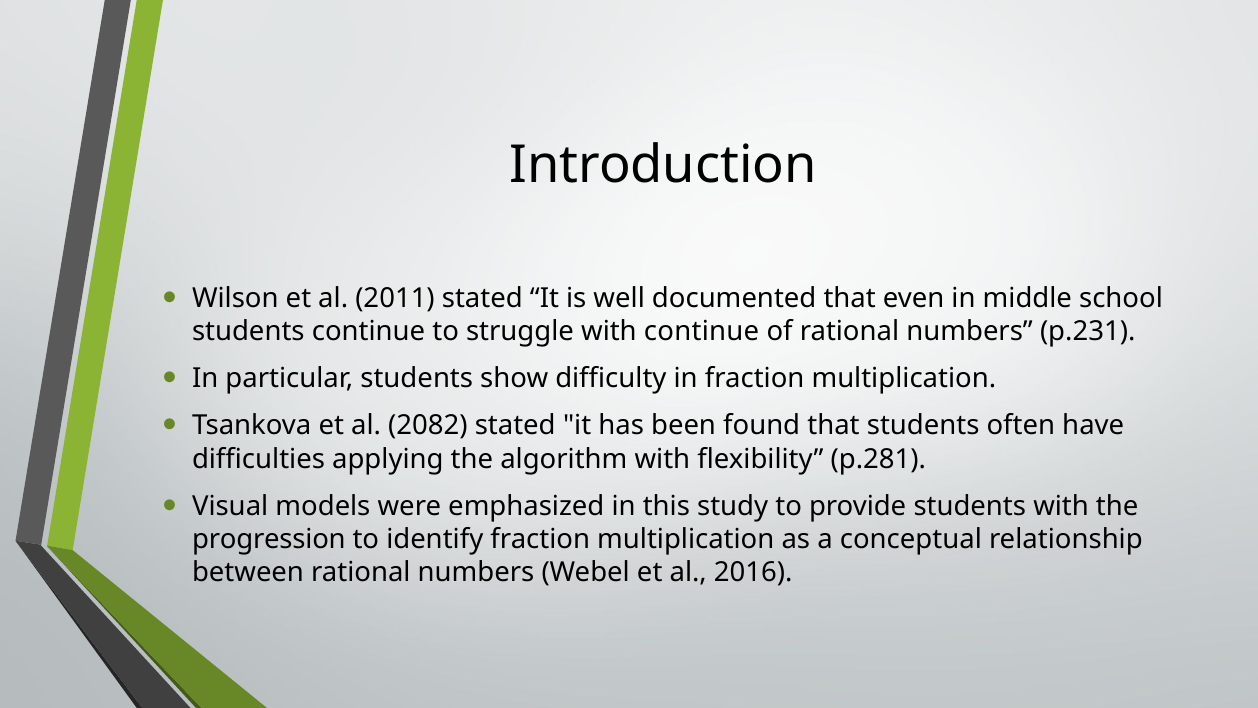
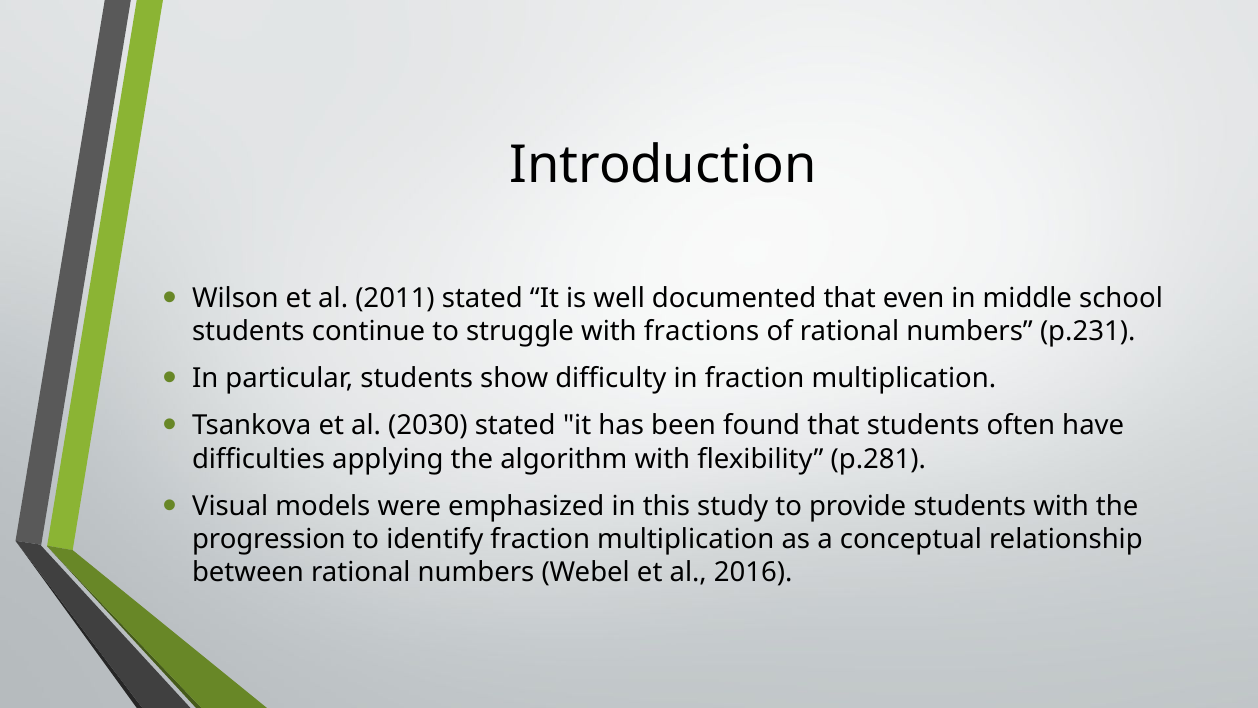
with continue: continue -> fractions
2082: 2082 -> 2030
